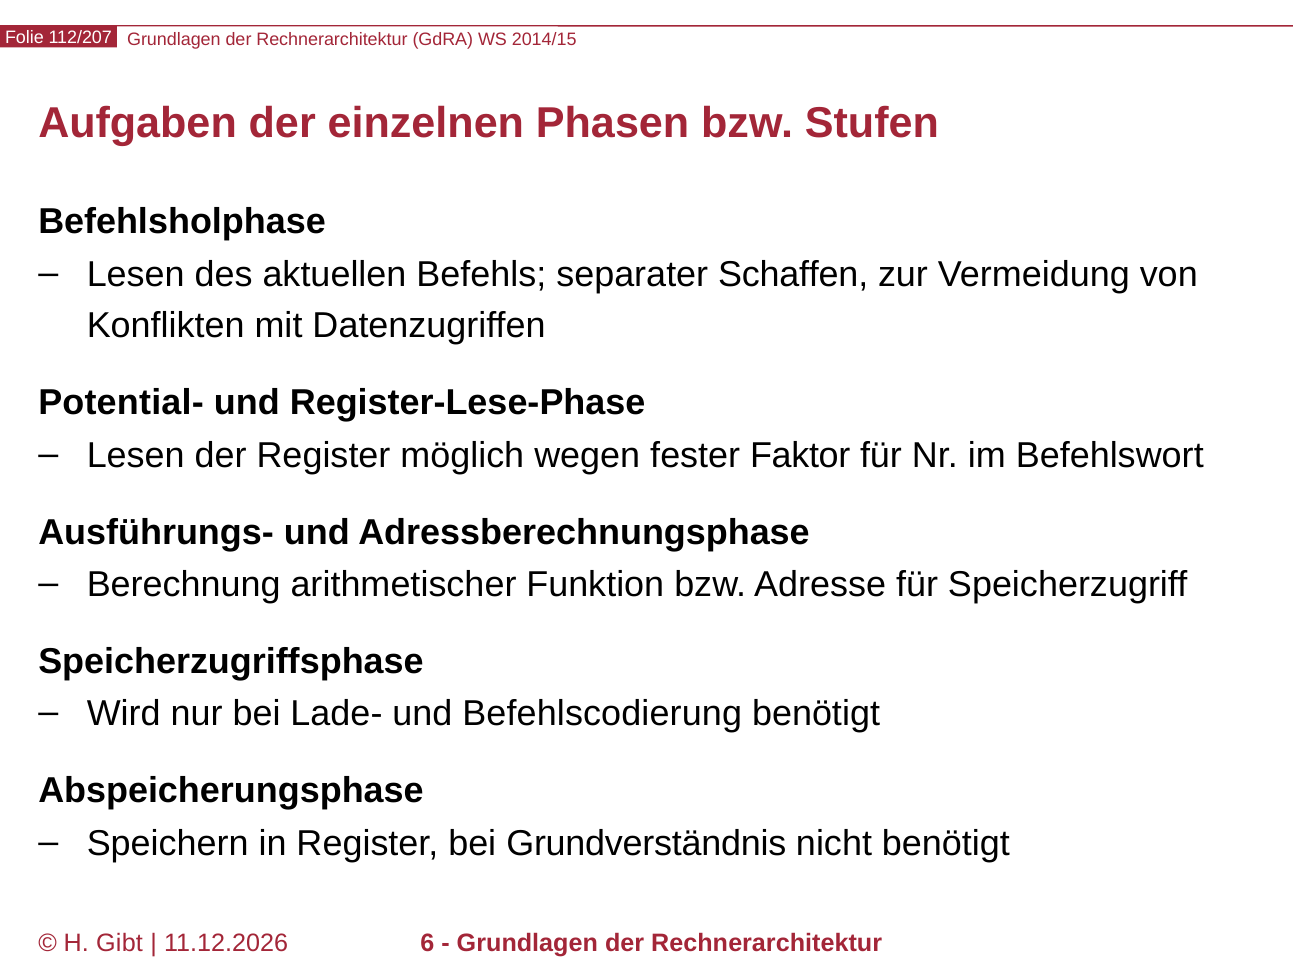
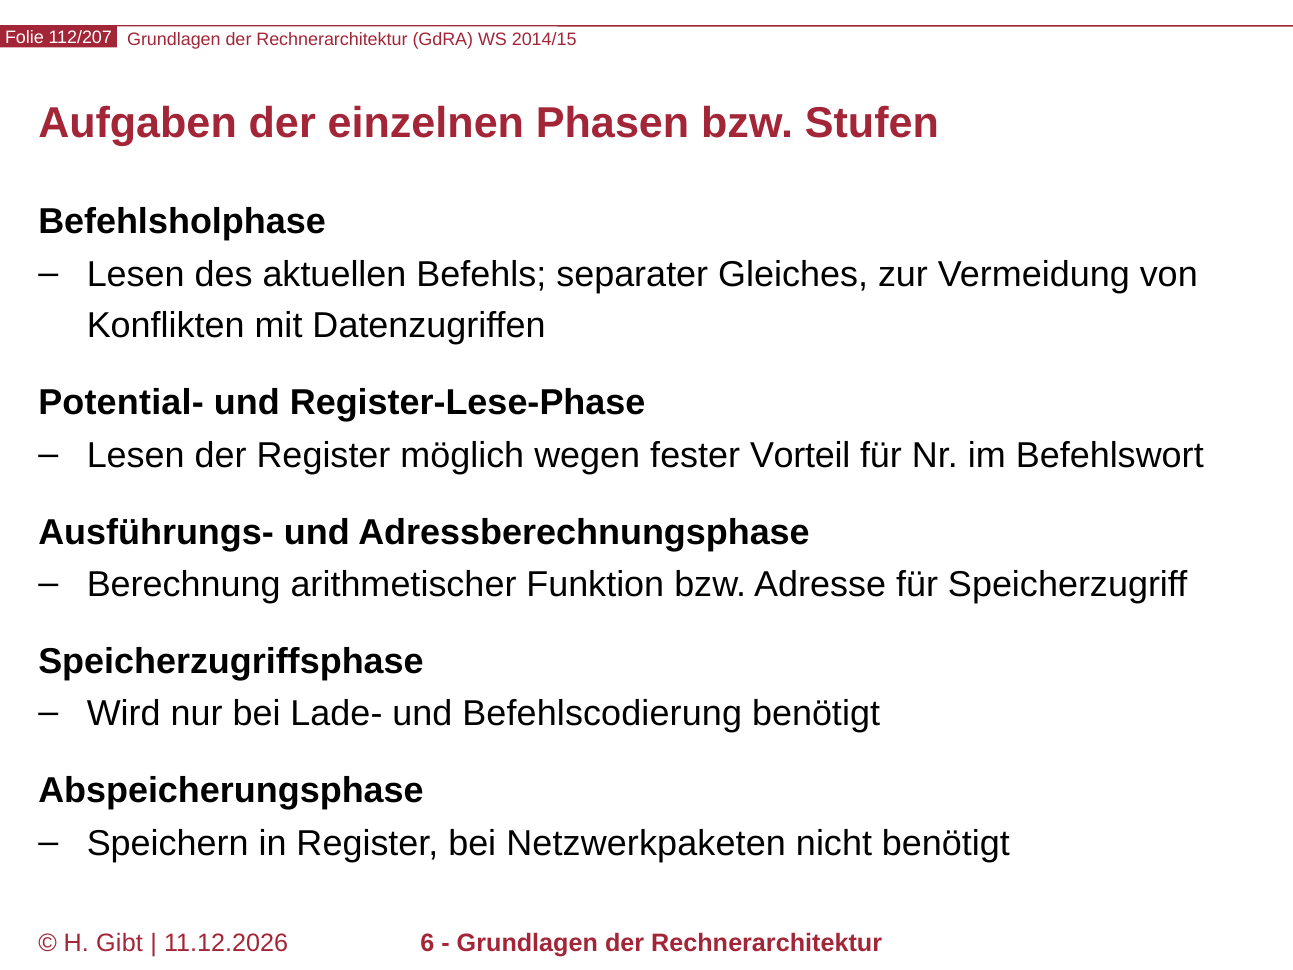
Schaffen: Schaffen -> Gleiches
Faktor: Faktor -> Vorteil
Grundverständnis: Grundverständnis -> Netzwerkpaketen
